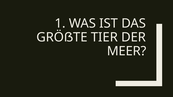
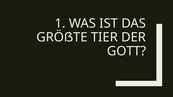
MEER: MEER -> GOTT
